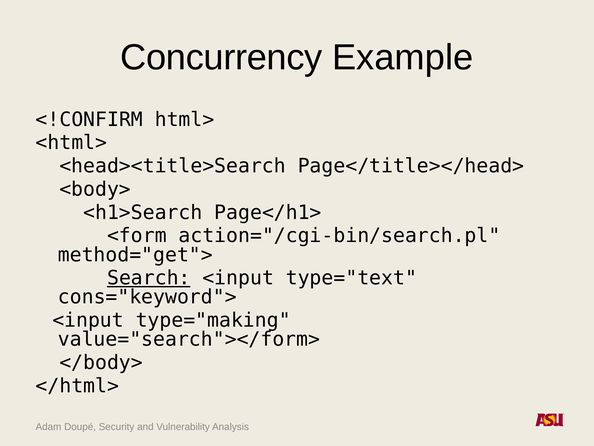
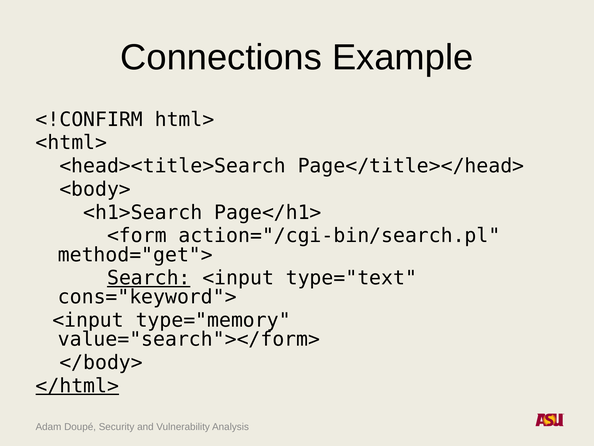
Concurrency: Concurrency -> Connections
type="making: type="making -> type="memory
</html> underline: none -> present
